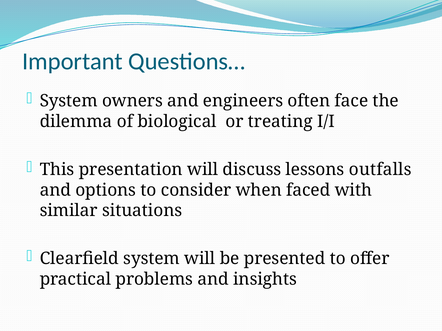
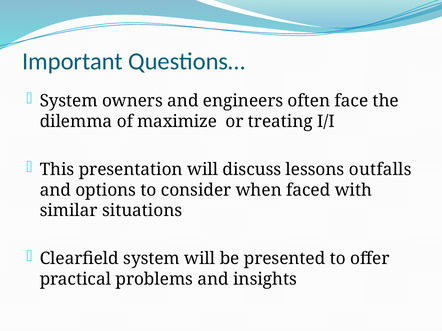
biological: biological -> maximize
